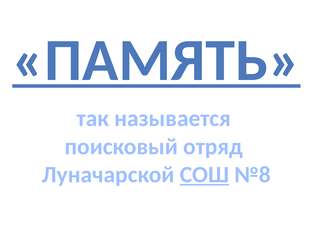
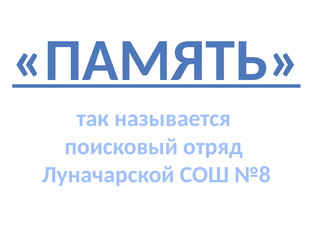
СОШ underline: present -> none
